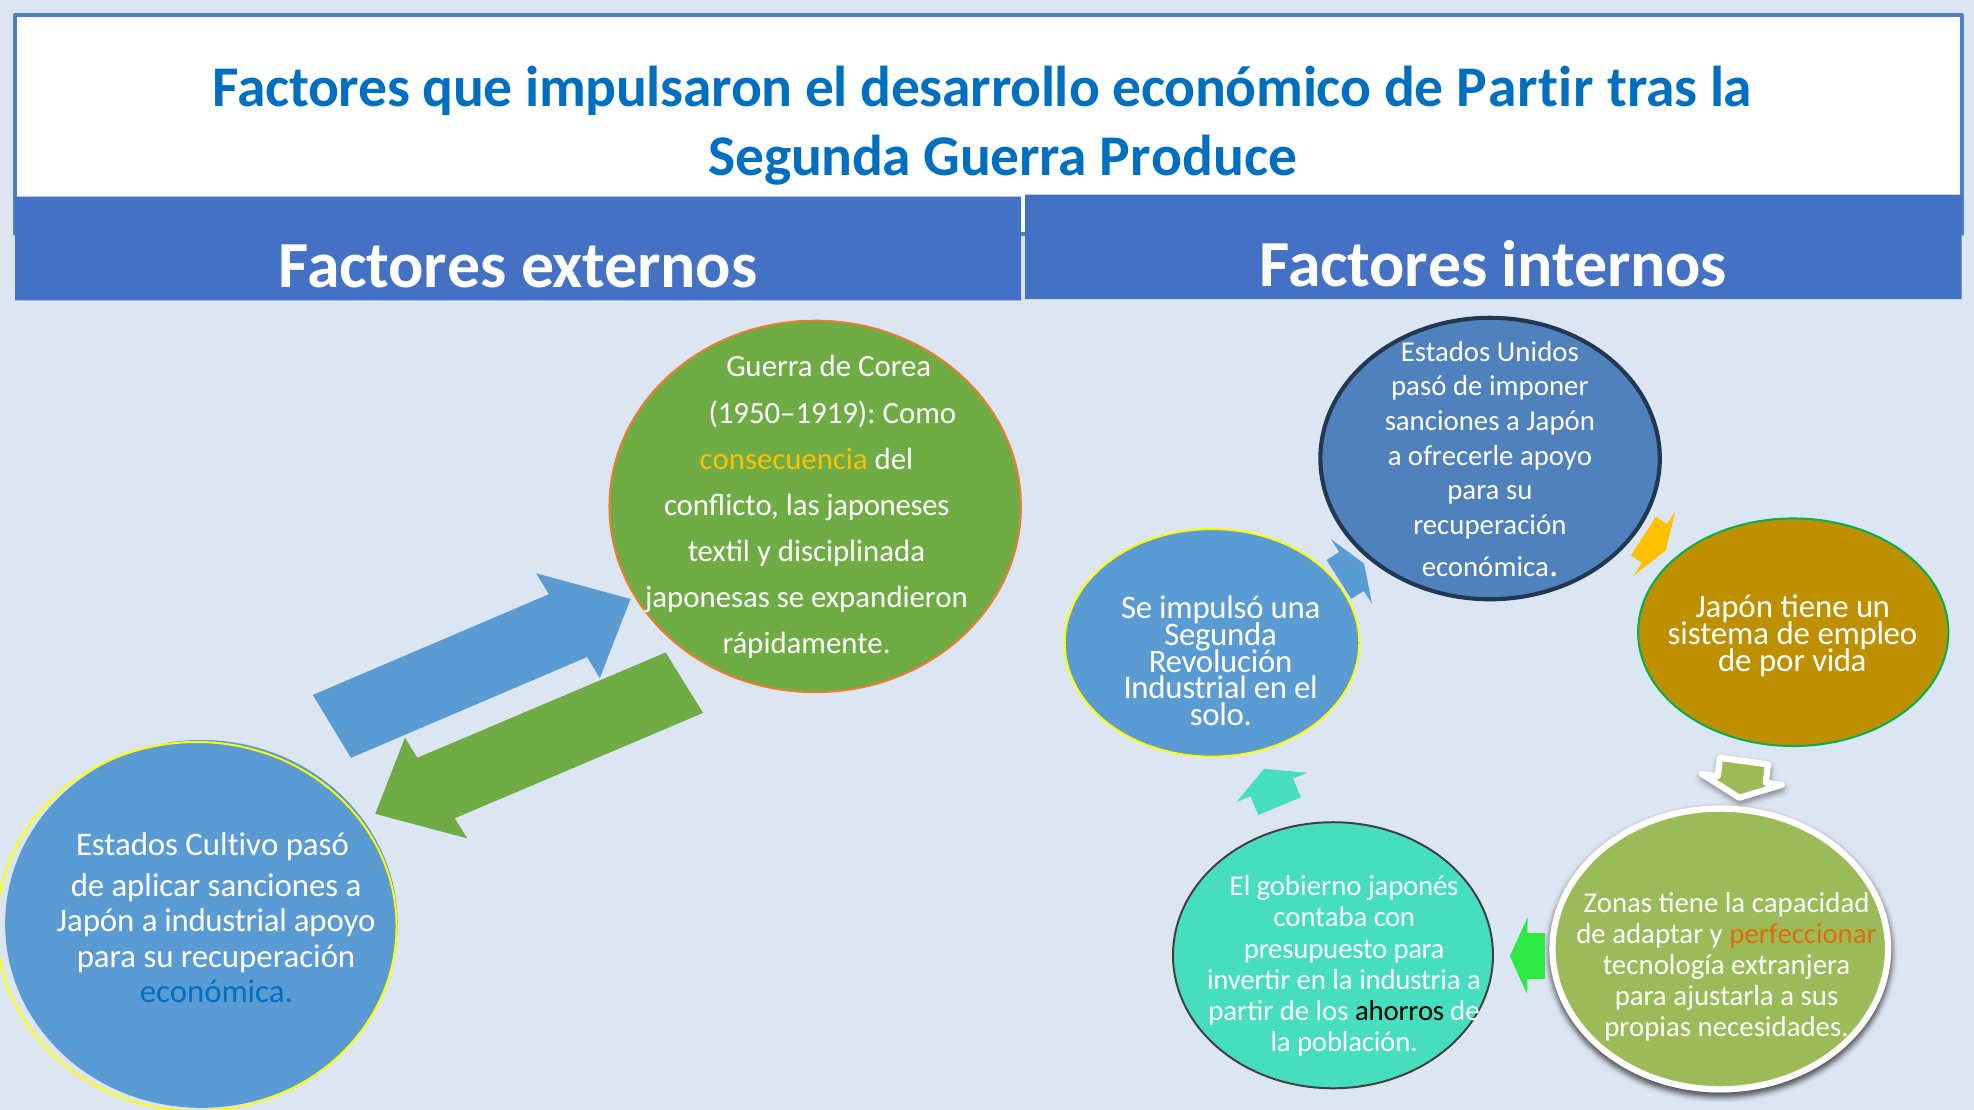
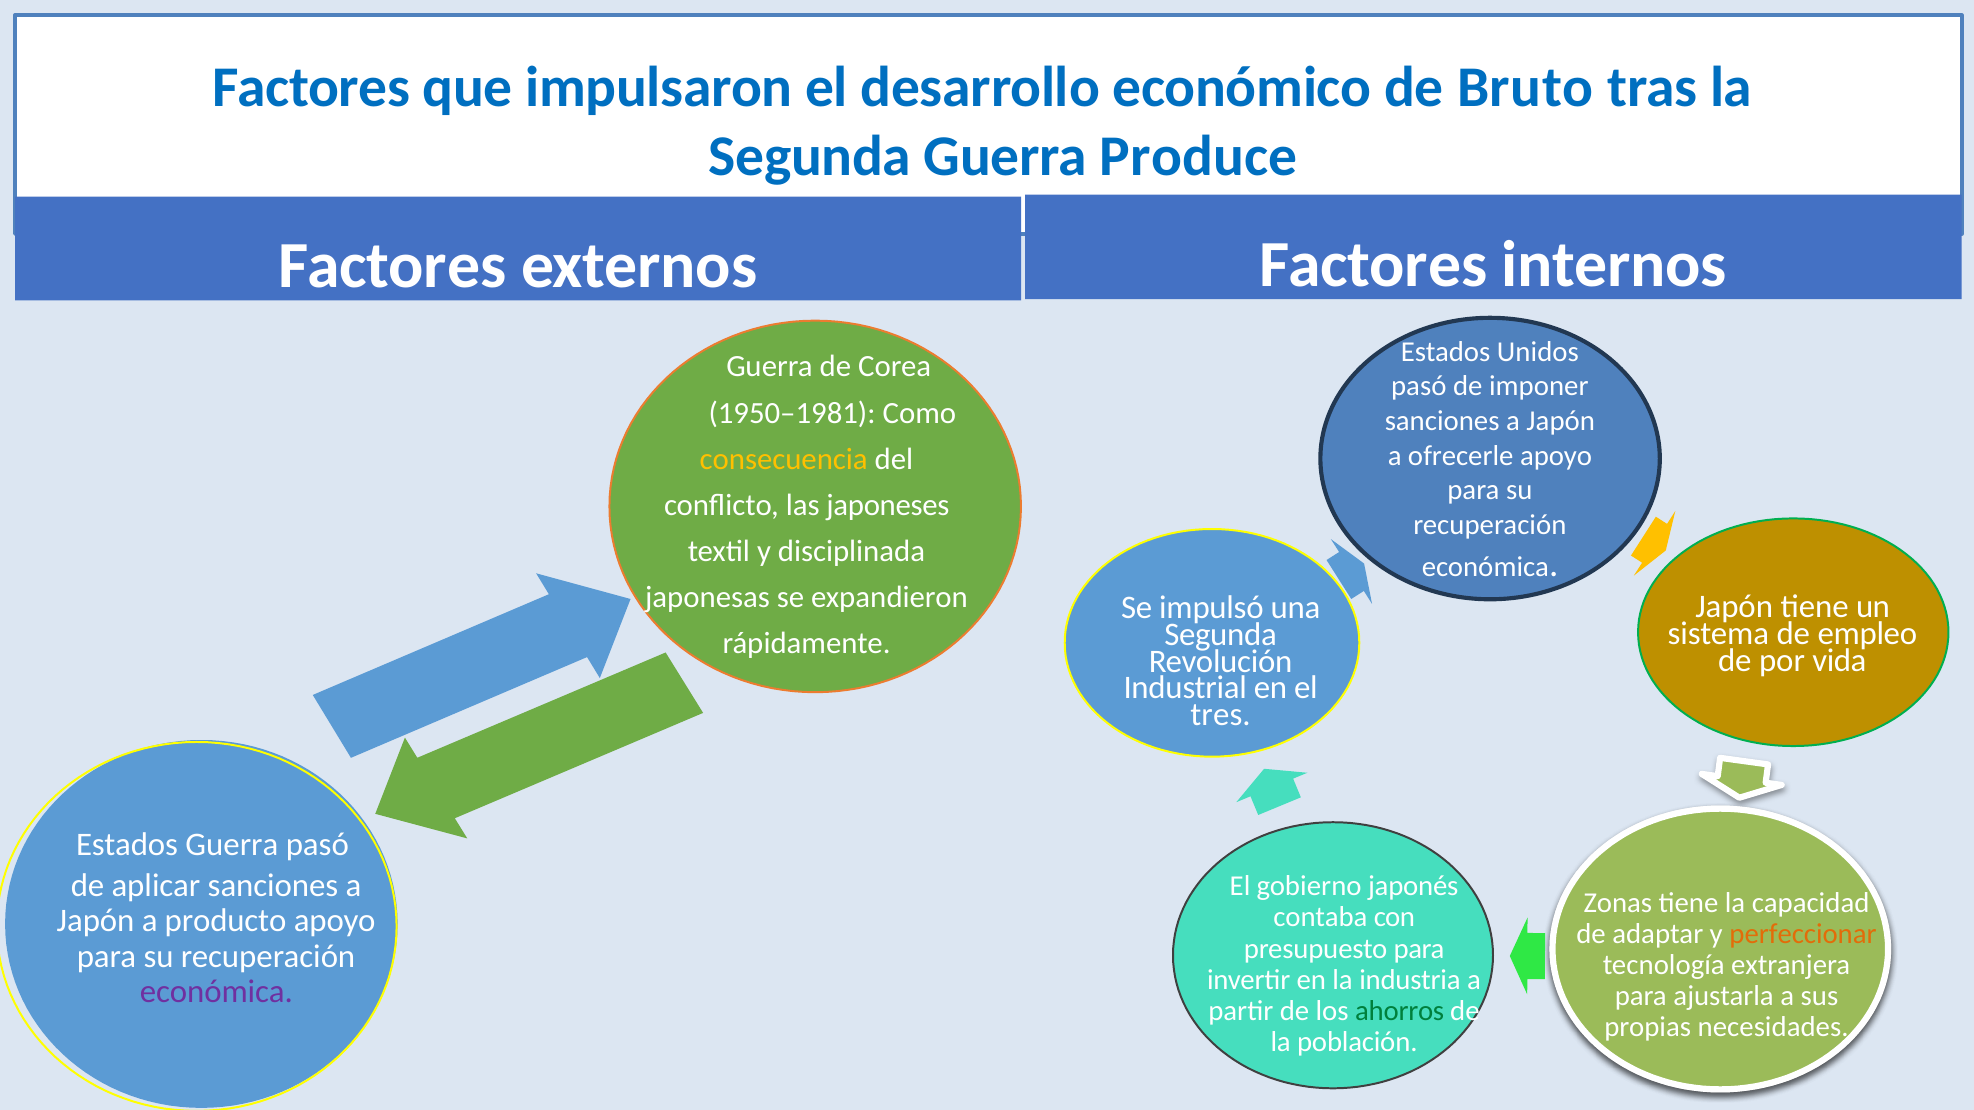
de Partir: Partir -> Bruto
1950–1919: 1950–1919 -> 1950–1981
solo: solo -> tres
Estados Cultivo: Cultivo -> Guerra
a industrial: industrial -> producto
económica at (216, 992) colour: blue -> purple
ahorros colour: black -> green
